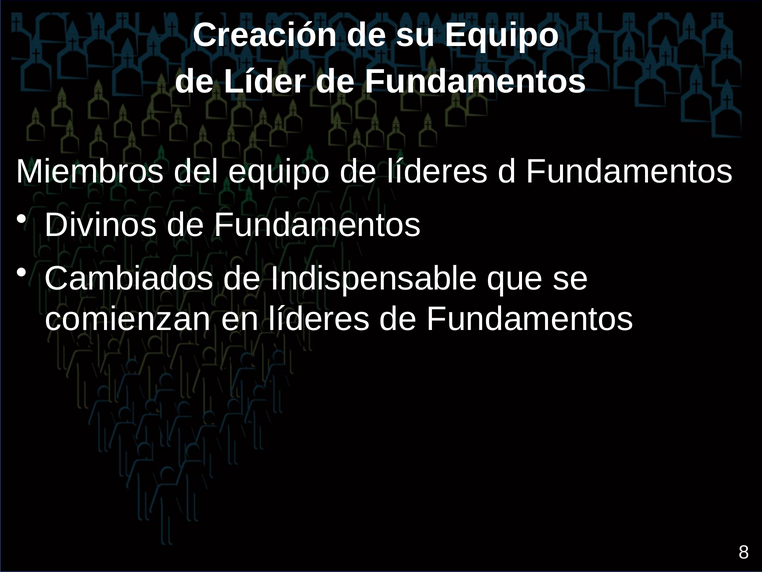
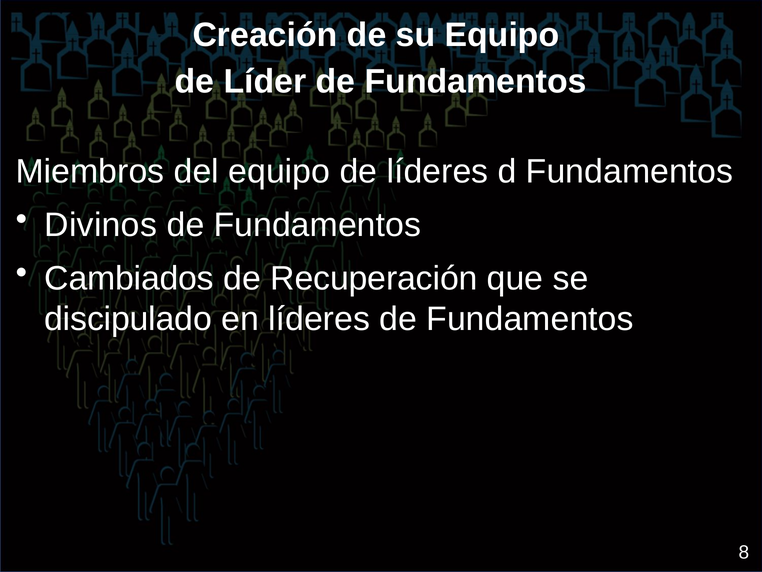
Indispensable: Indispensable -> Recuperación
comienzan: comienzan -> discipulado
